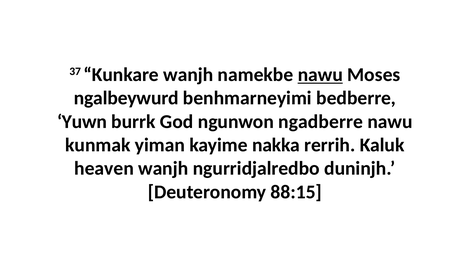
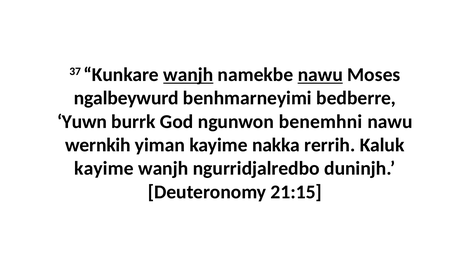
wanjh at (188, 75) underline: none -> present
ngadberre: ngadberre -> benemhni
kunmak: kunmak -> wernkih
heaven at (104, 169): heaven -> kayime
88:15: 88:15 -> 21:15
